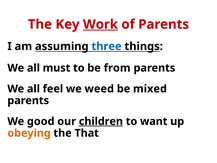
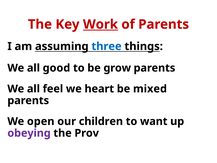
must: must -> good
from: from -> grow
weed: weed -> heart
good: good -> open
children underline: present -> none
obeying colour: orange -> purple
That: That -> Prov
